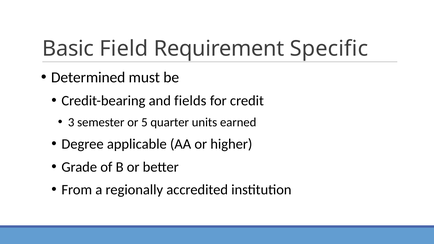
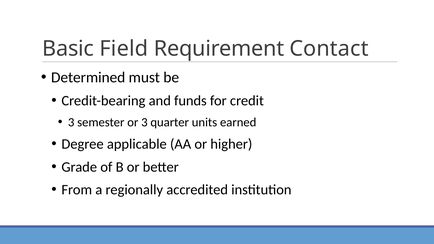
Specific: Specific -> Contact
fields: fields -> funds
or 5: 5 -> 3
